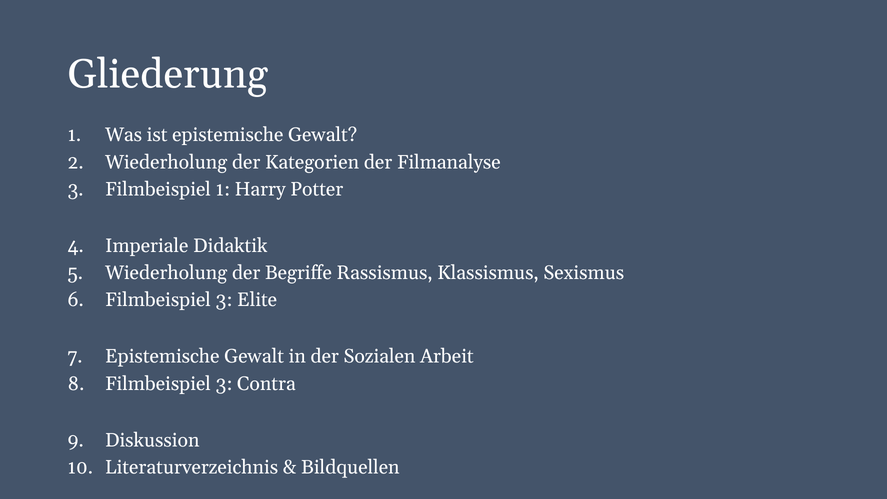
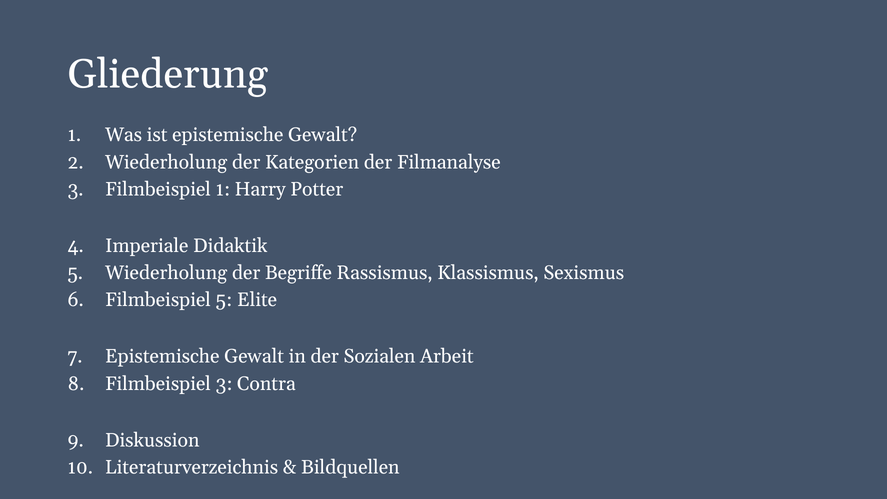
3 at (224, 300): 3 -> 5
